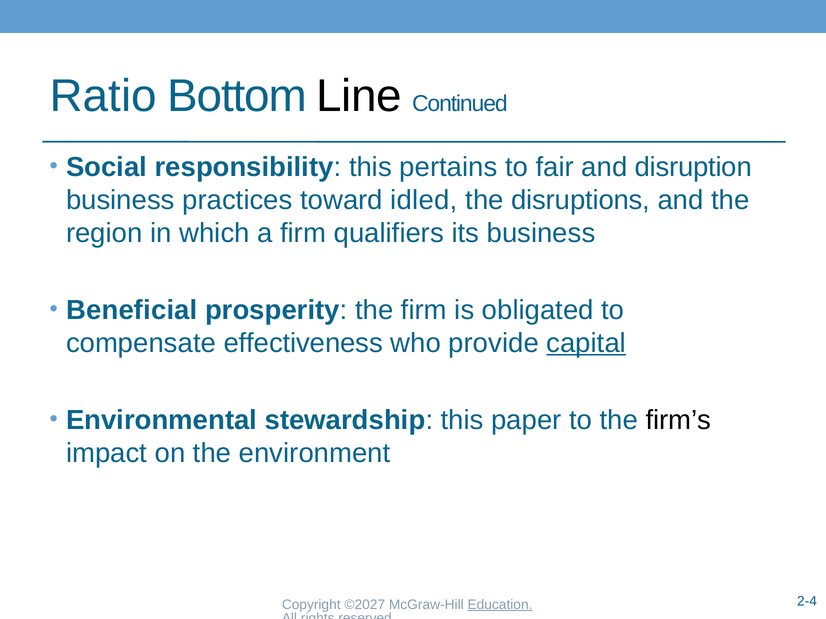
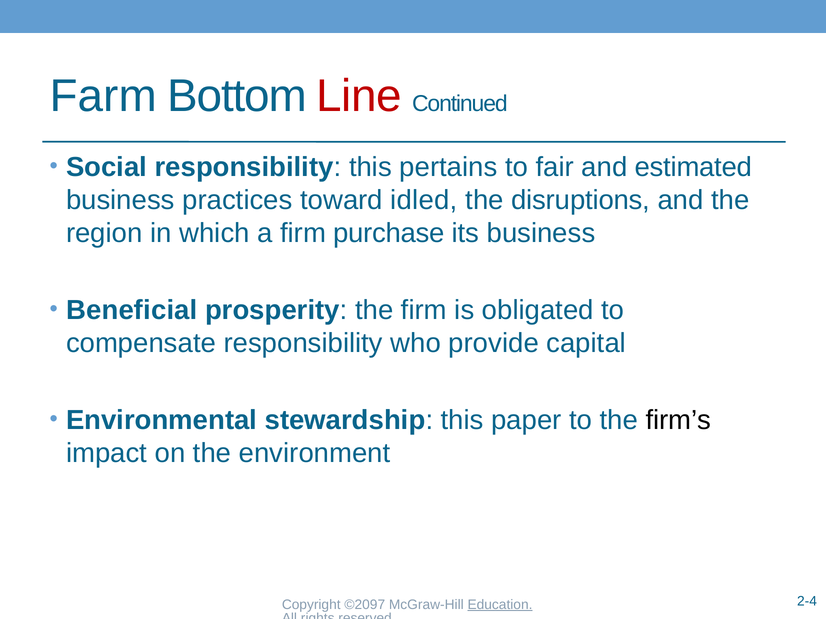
Ratio: Ratio -> Farm
Line colour: black -> red
disruption: disruption -> estimated
qualifiers: qualifiers -> purchase
compensate effectiveness: effectiveness -> responsibility
capital underline: present -> none
©2027: ©2027 -> ©2097
